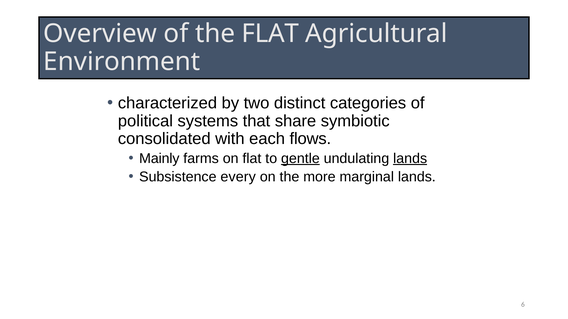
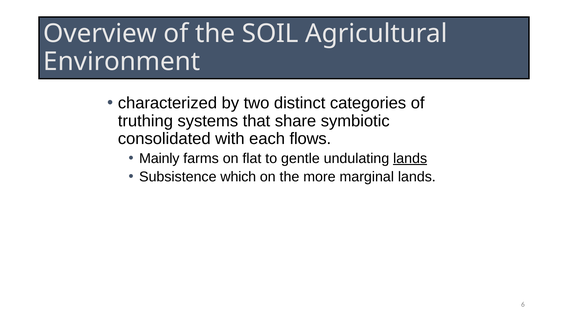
the FLAT: FLAT -> SOIL
political: political -> truthing
gentle underline: present -> none
every: every -> which
